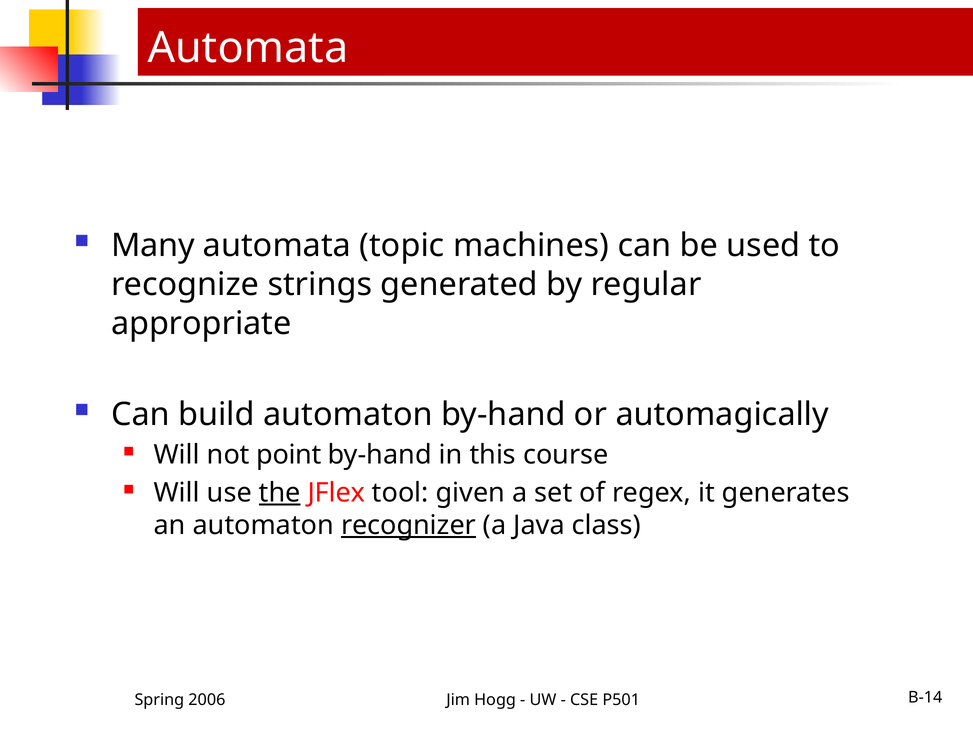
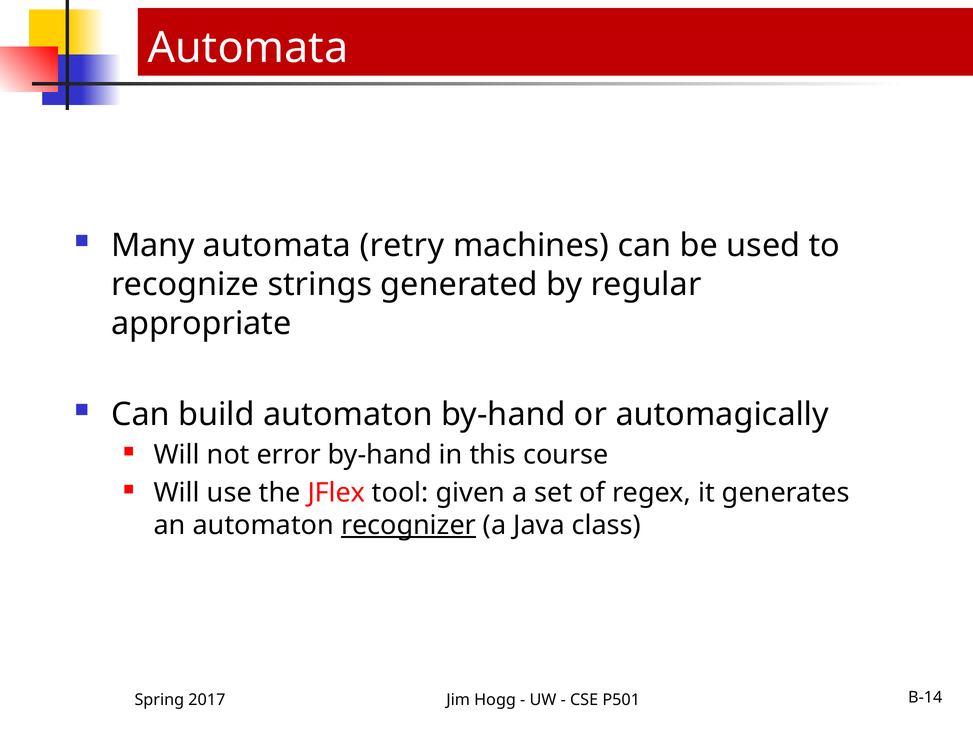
topic: topic -> retry
point: point -> error
the underline: present -> none
2006: 2006 -> 2017
